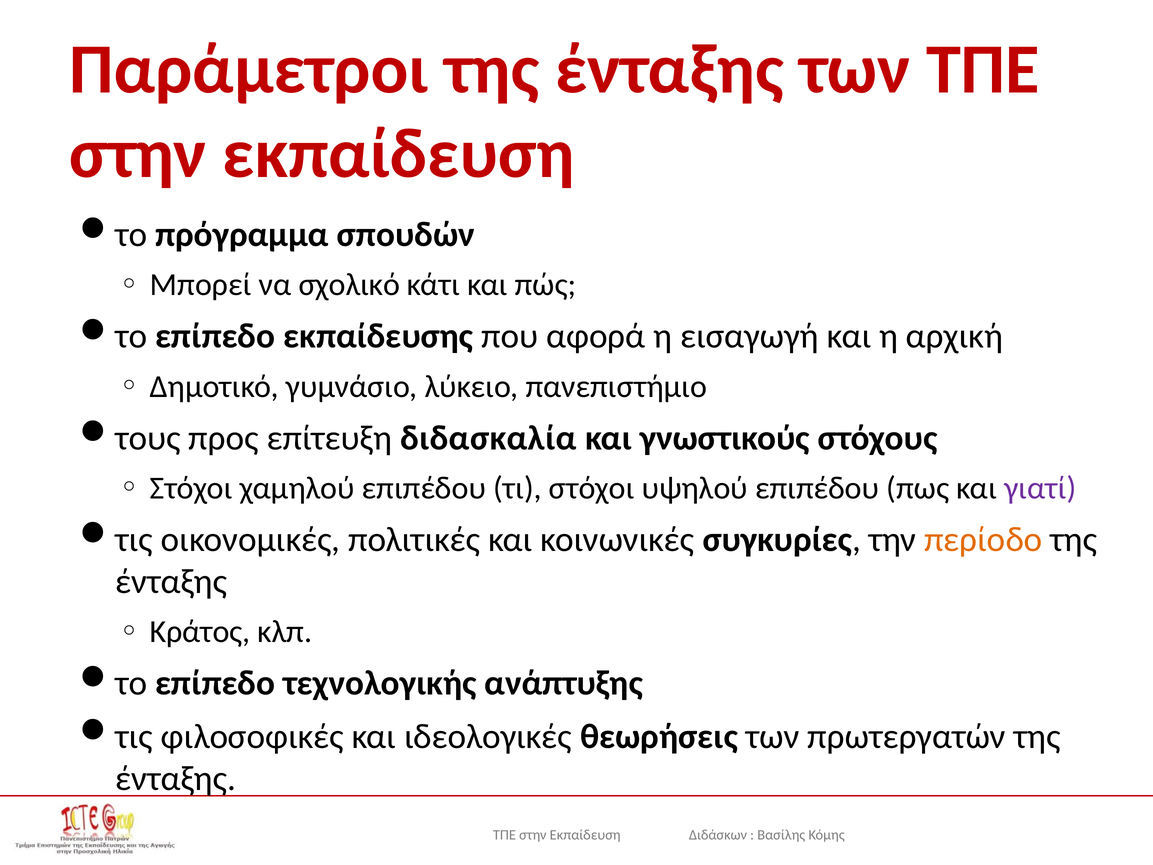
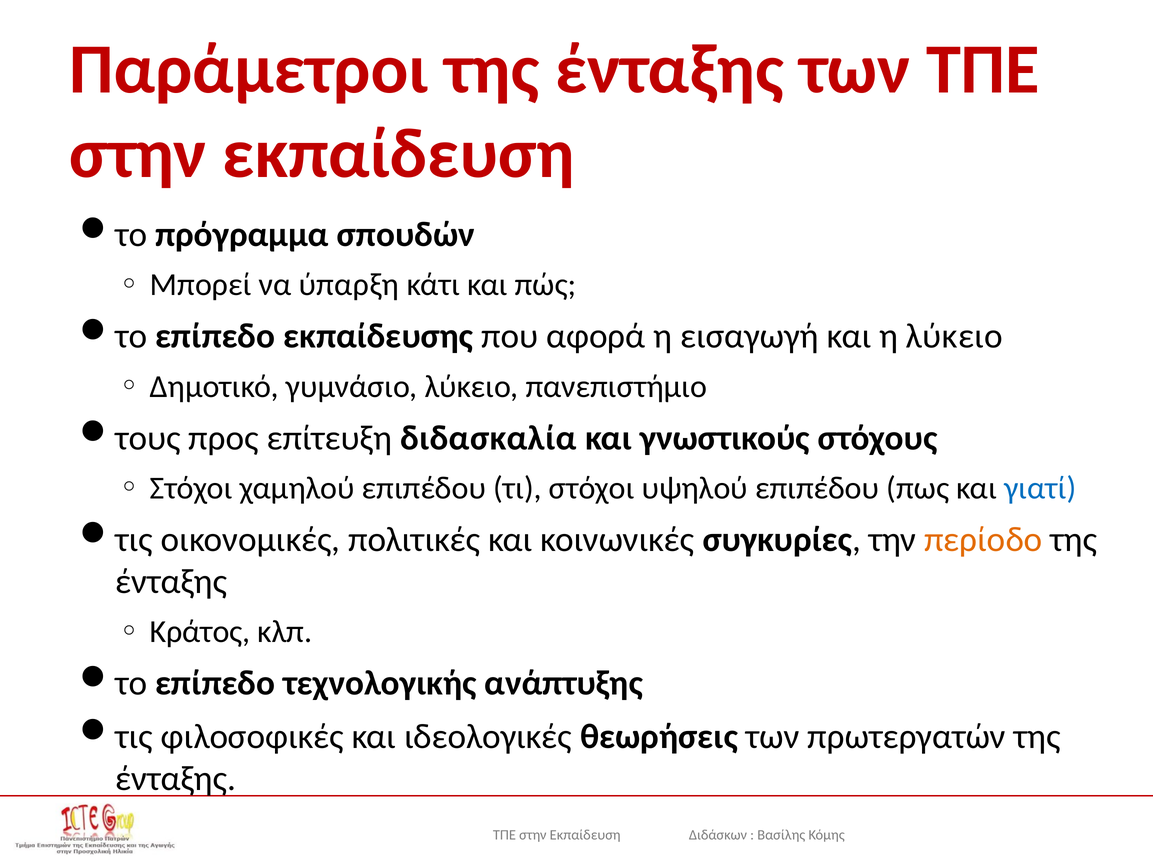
σχολικό: σχολικό -> ύπαρξη
η αρχική: αρχική -> λύκειο
γιατί colour: purple -> blue
